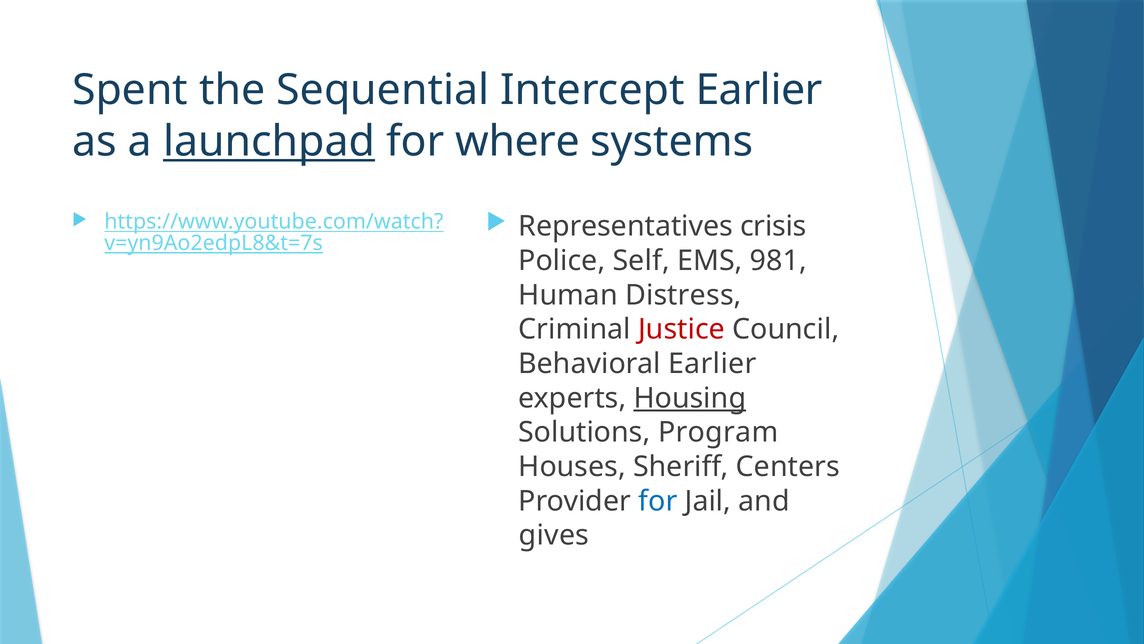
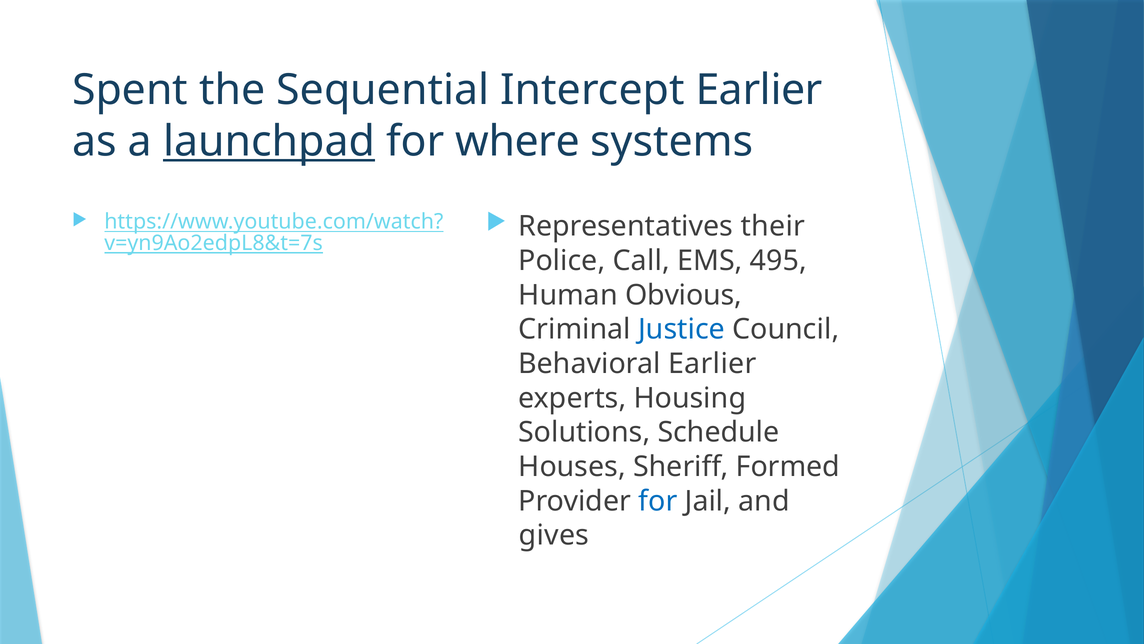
crisis: crisis -> their
Self: Self -> Call
981: 981 -> 495
Distress: Distress -> Obvious
Justice colour: red -> blue
Housing underline: present -> none
Program: Program -> Schedule
Centers: Centers -> Formed
